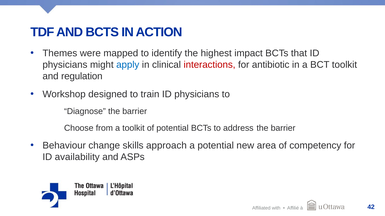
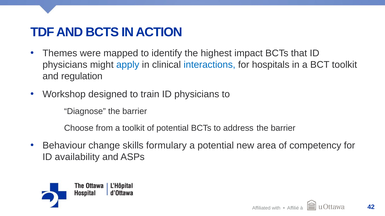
interactions colour: red -> blue
antibiotic: antibiotic -> hospitals
approach: approach -> formulary
